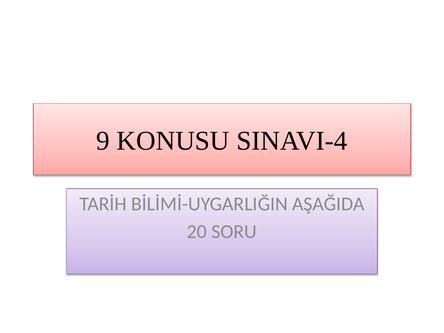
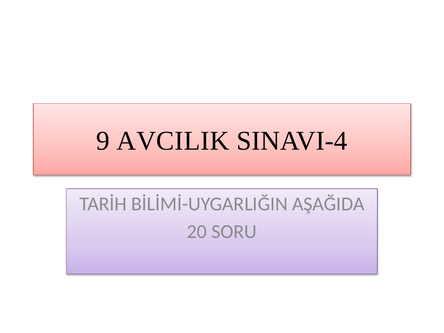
KONUSU: KONUSU -> AVCILIK
